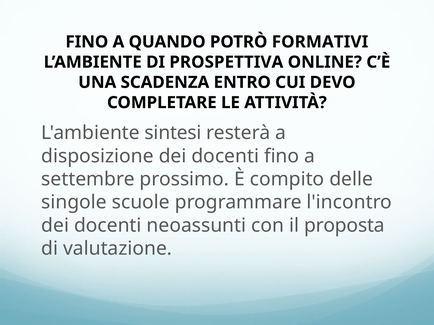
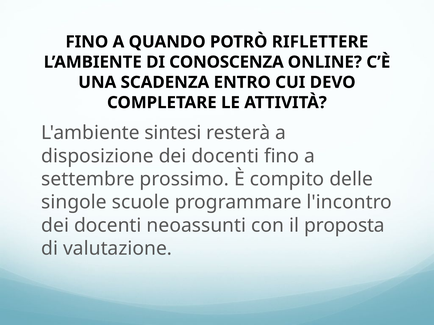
FORMATIVI: FORMATIVI -> RIFLETTERE
PROSPETTIVA: PROSPETTIVA -> CONOSCENZA
